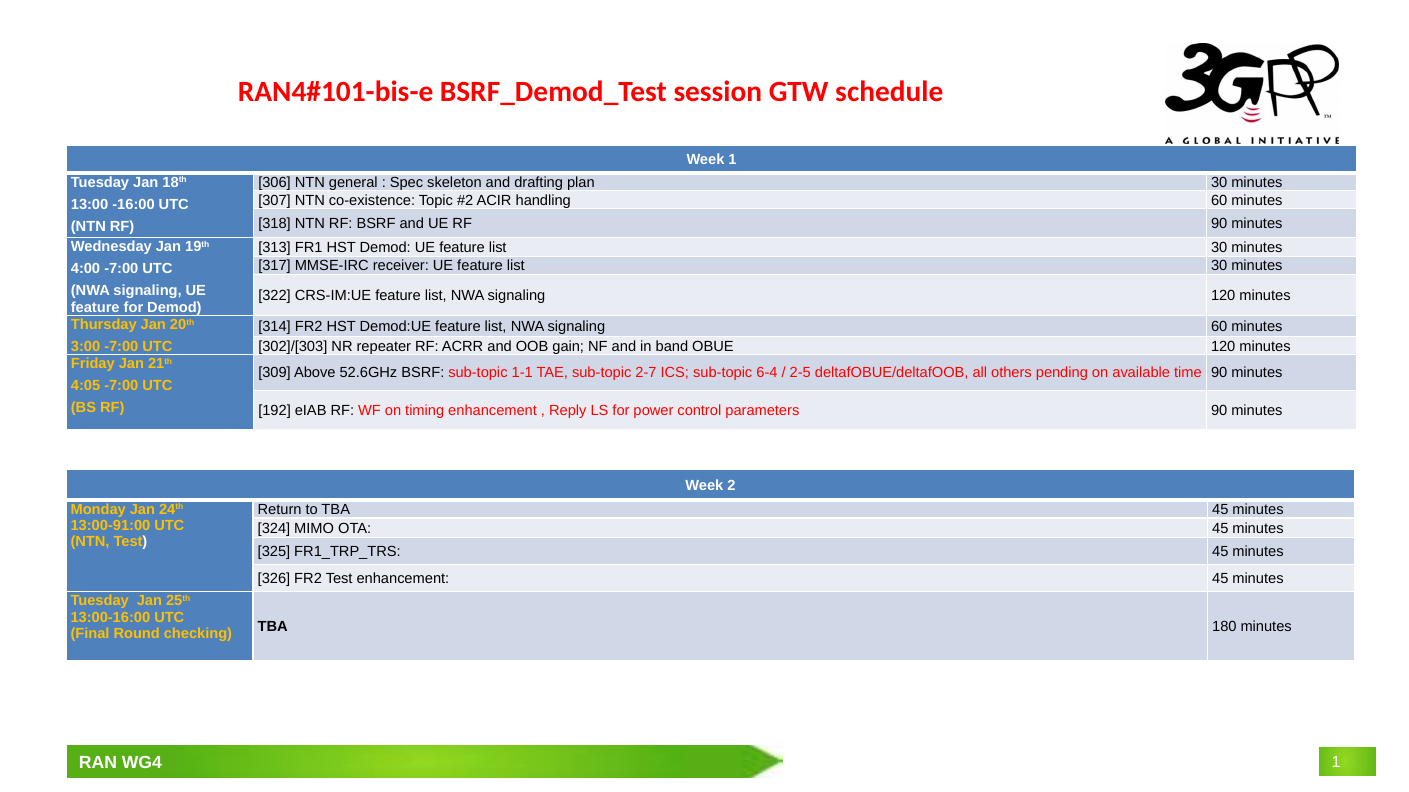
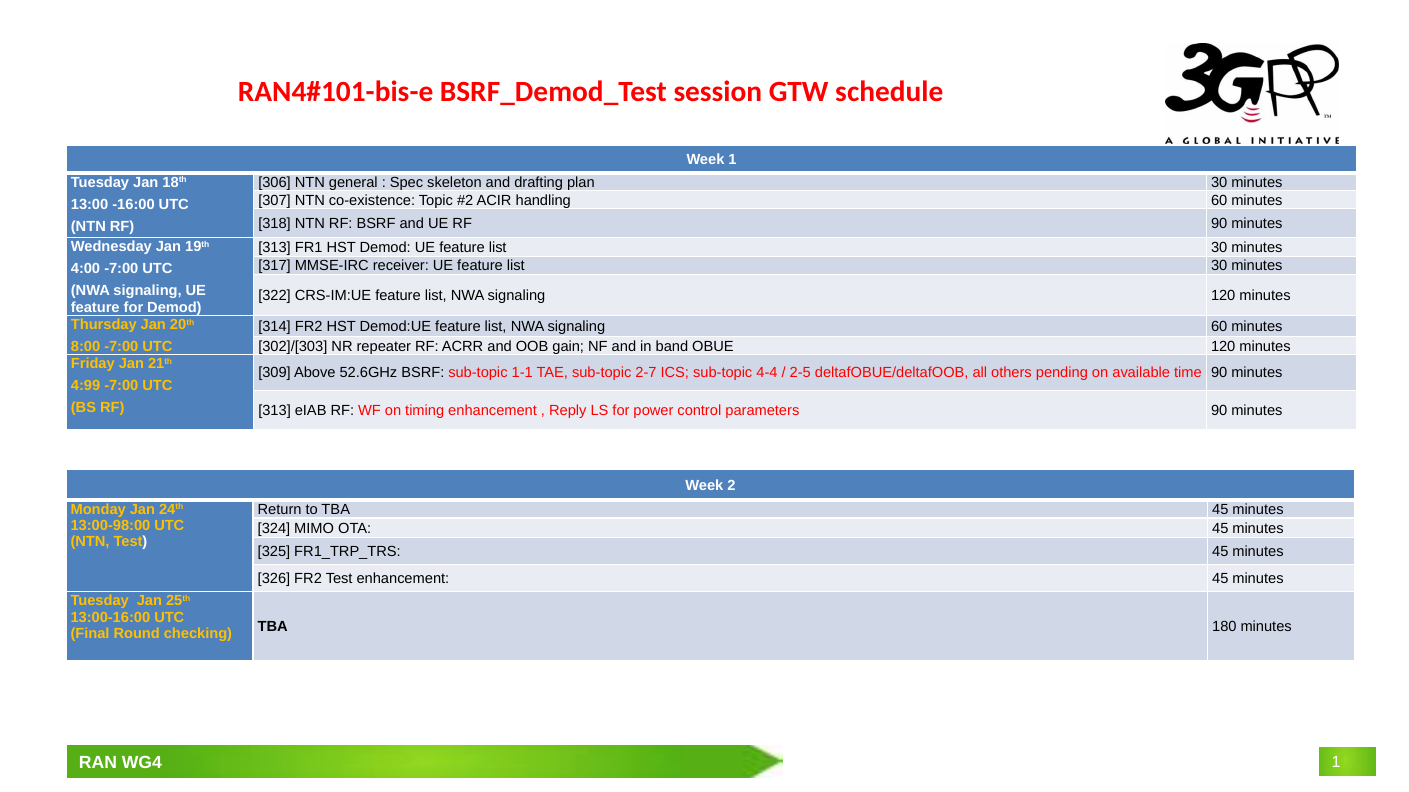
3:00: 3:00 -> 8:00
6-4: 6-4 -> 4-4
4:05: 4:05 -> 4:99
192 at (275, 411): 192 -> 313
13:00-91:00: 13:00-91:00 -> 13:00-98:00
